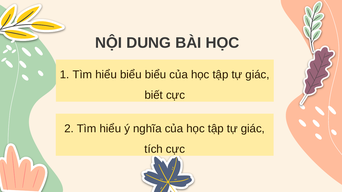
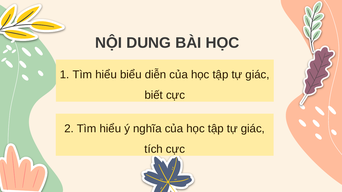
biểu biểu: biểu -> diễn
